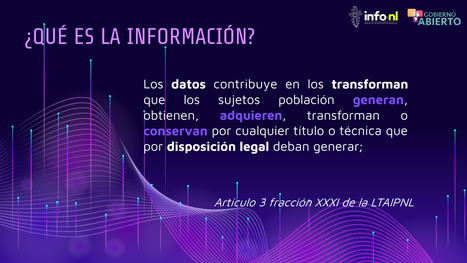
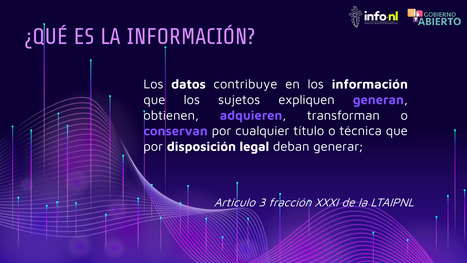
los transforman: transforman -> información
población: población -> expliquen
